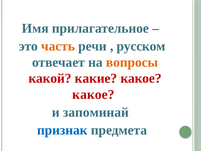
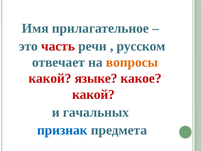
часть colour: orange -> red
какие: какие -> языке
какое at (93, 94): какое -> какой
запоминай: запоминай -> гачальных
